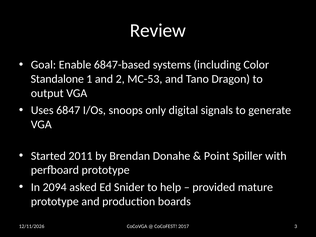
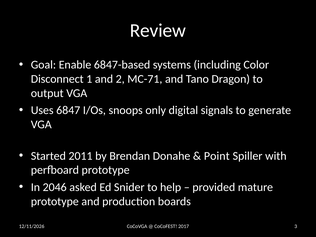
Standalone: Standalone -> Disconnect
MC-53: MC-53 -> MC-71
2094: 2094 -> 2046
